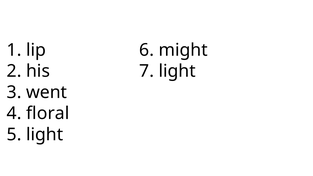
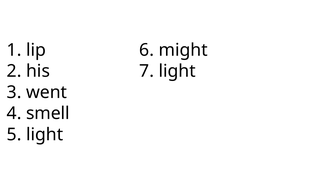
floral: floral -> smell
